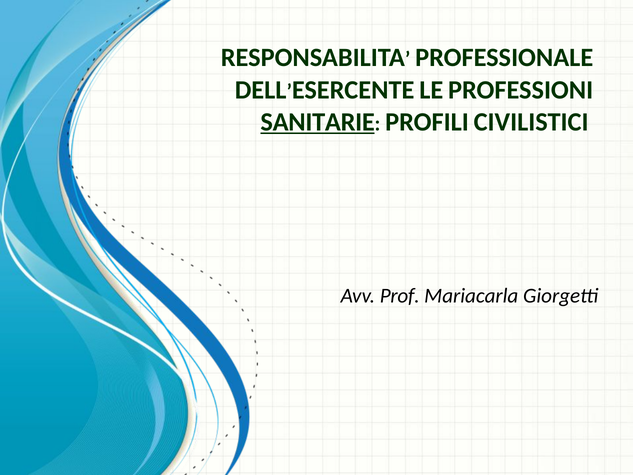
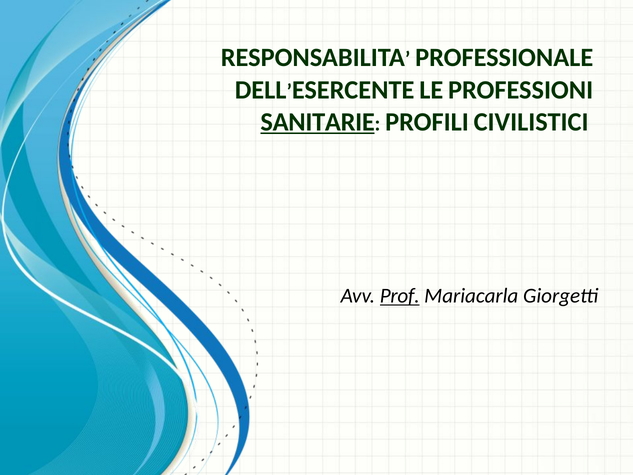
Prof underline: none -> present
